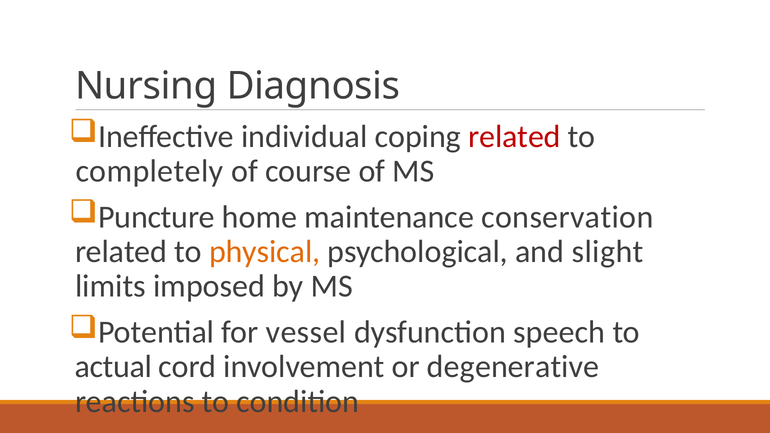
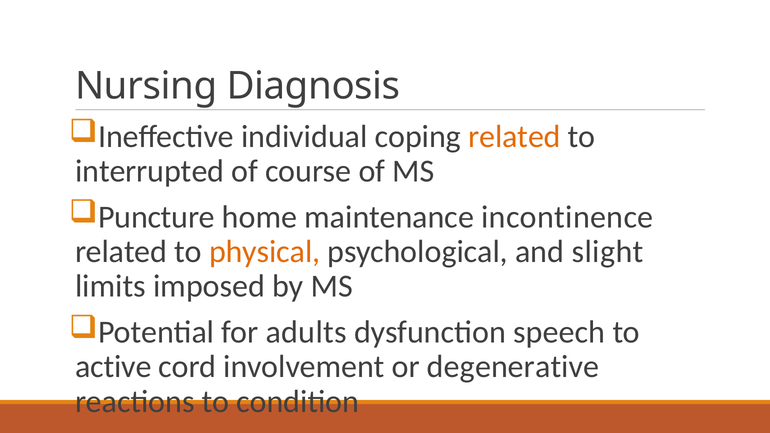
related at (514, 137) colour: red -> orange
completely: completely -> interrupted
conservation: conservation -> incontinence
vessel: vessel -> adults
actual: actual -> active
